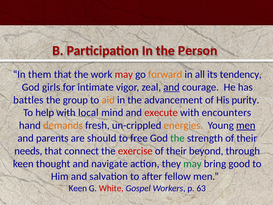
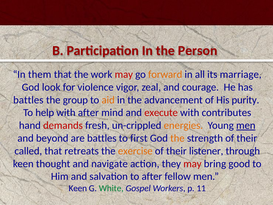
tendency: tendency -> marriage
girls: girls -> look
intimate: intimate -> violence
and at (171, 87) underline: present -> none
with local: local -> after
encounters: encounters -> contributes
demands colour: orange -> red
parents: parents -> beyond
are should: should -> battles
free: free -> first
the at (177, 138) colour: green -> orange
needs: needs -> called
connect: connect -> retreats
exercise colour: red -> orange
beyond: beyond -> listener
may at (192, 164) colour: green -> red
White colour: red -> green
63: 63 -> 11
